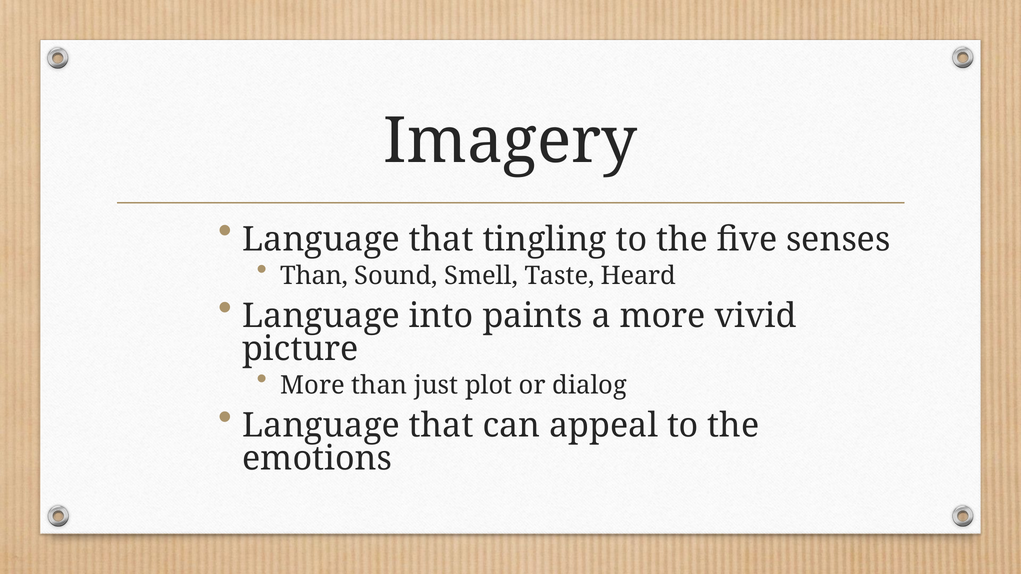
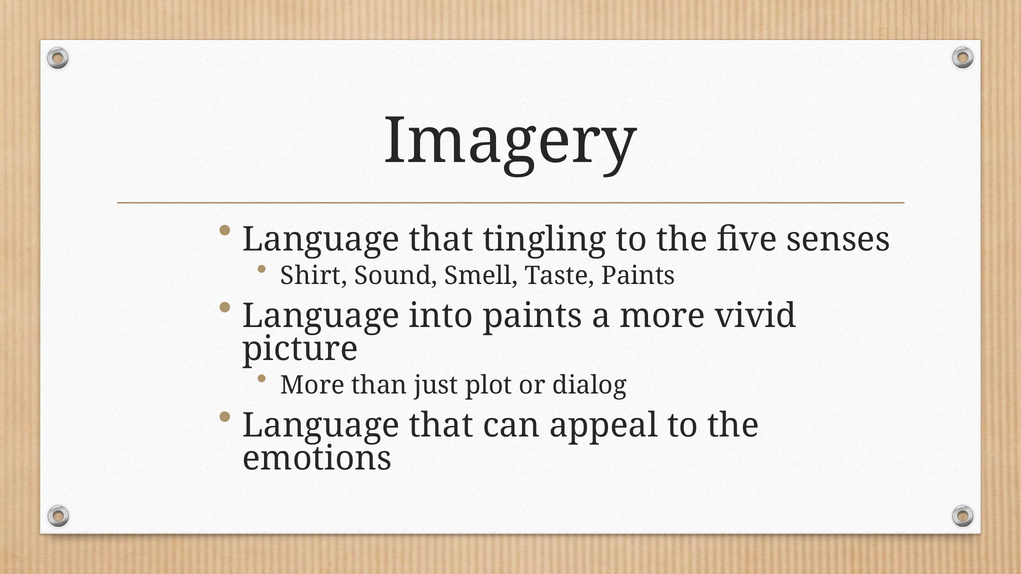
Than at (314, 276): Than -> Shirt
Taste Heard: Heard -> Paints
